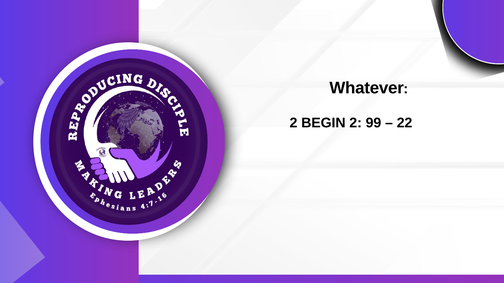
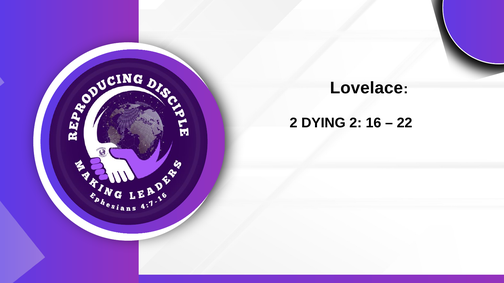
Whatever: Whatever -> Lovelace
BEGIN: BEGIN -> DYING
99: 99 -> 16
